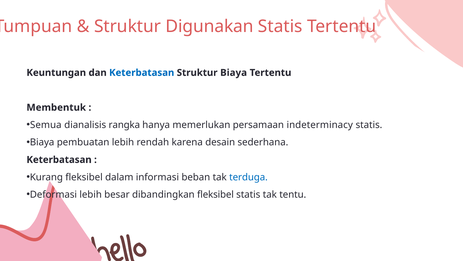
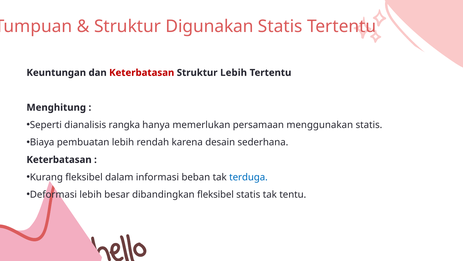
Keterbatasan at (142, 73) colour: blue -> red
Struktur Biaya: Biaya -> Lebih
Membentuk: Membentuk -> Menghitung
Semua: Semua -> Seperti
indeterminacy: indeterminacy -> menggunakan
